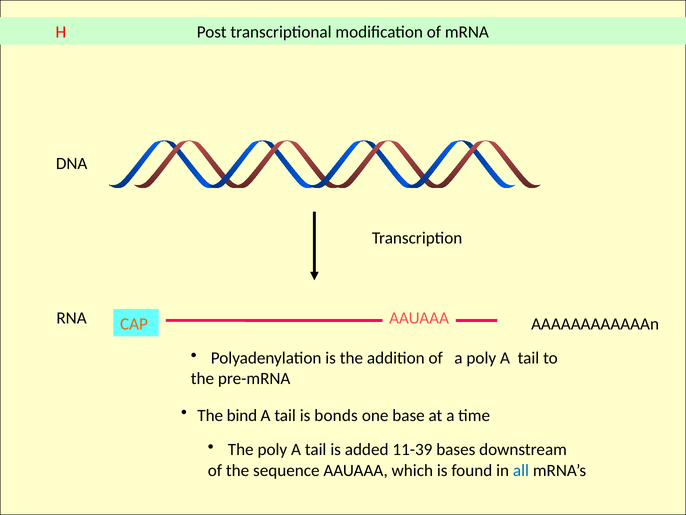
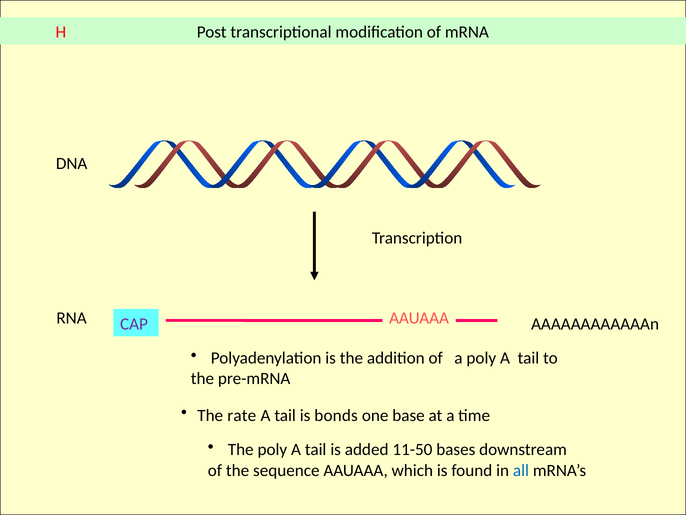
CAP colour: orange -> purple
bind: bind -> rate
11-39: 11-39 -> 11-50
